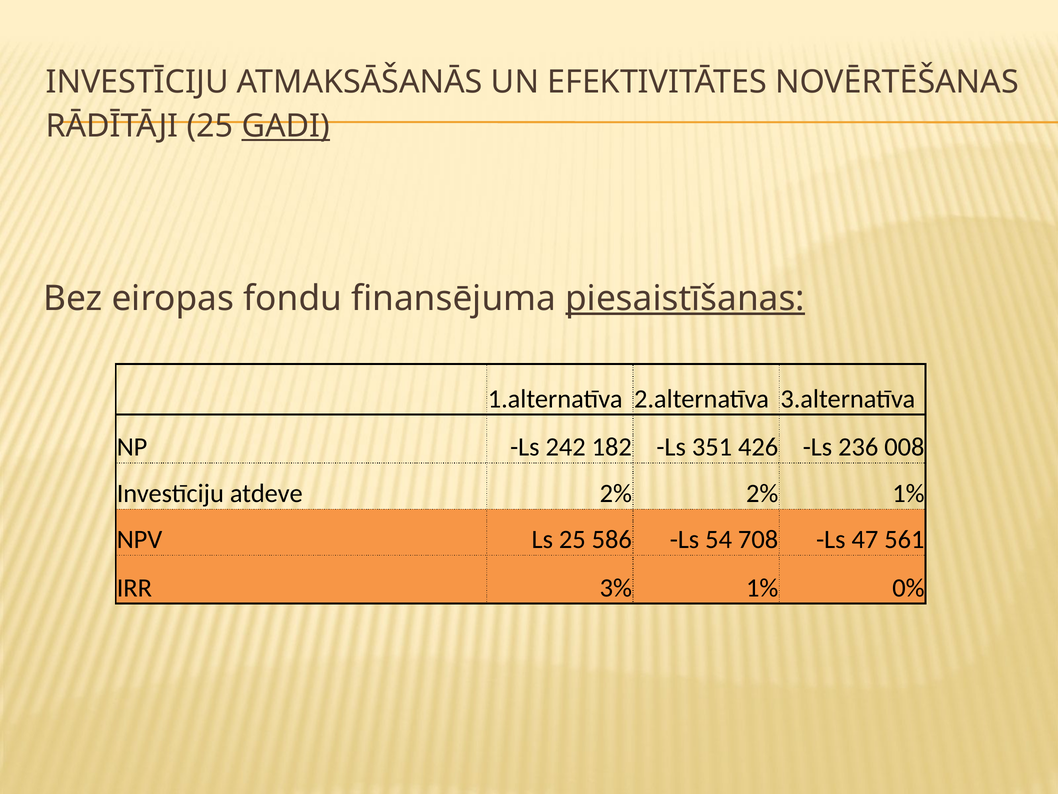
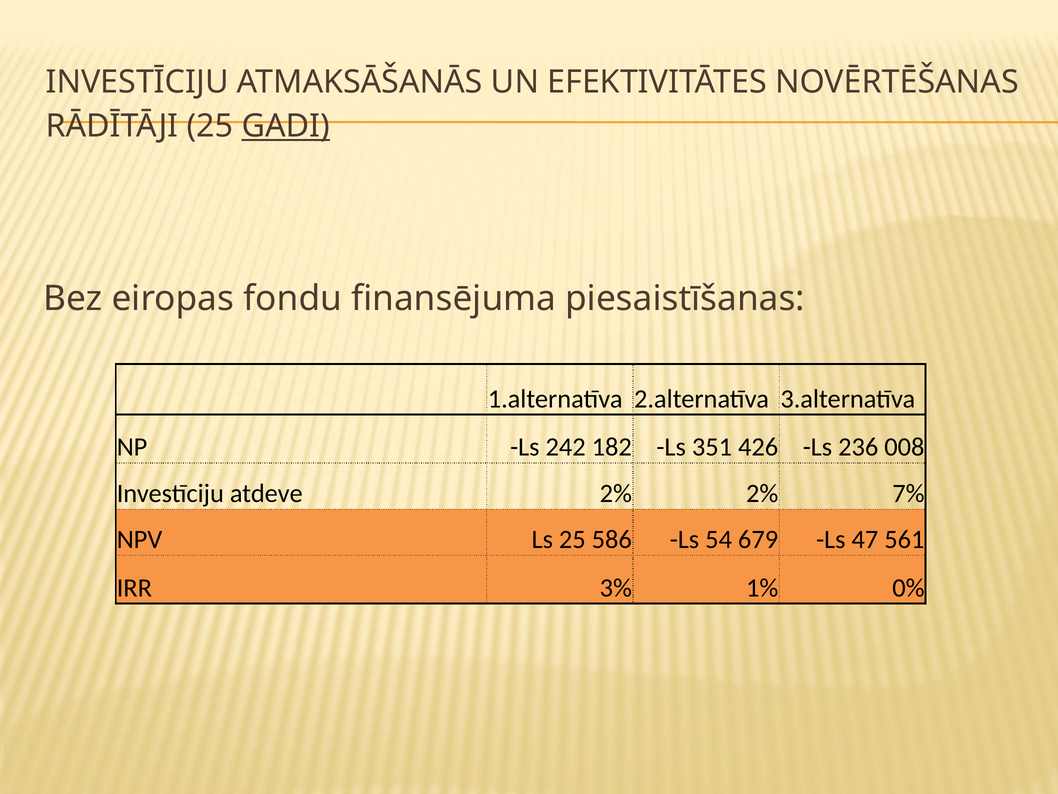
piesaistīšanas underline: present -> none
2% 1%: 1% -> 7%
708: 708 -> 679
